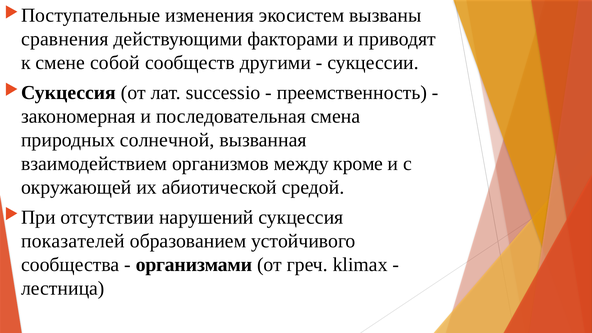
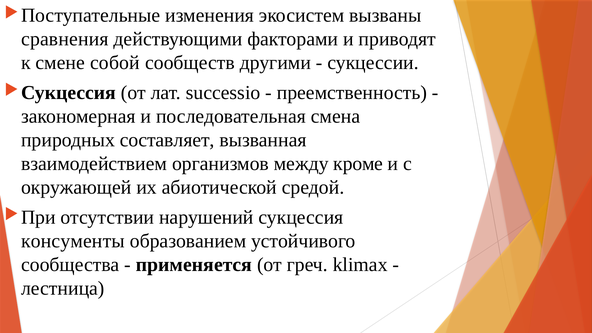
солнечной: солнечной -> составляет
показателей: показателей -> консументы
организмами: организмами -> применяется
